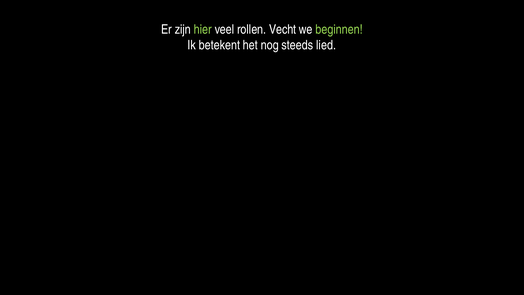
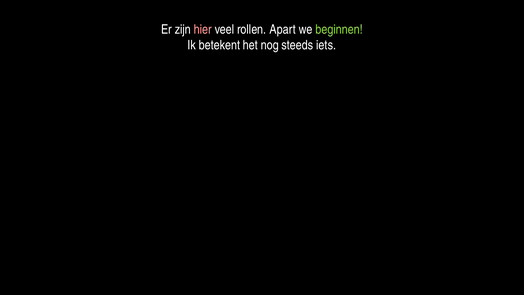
hier colour: light green -> pink
Vecht: Vecht -> Apart
lied: lied -> iets
